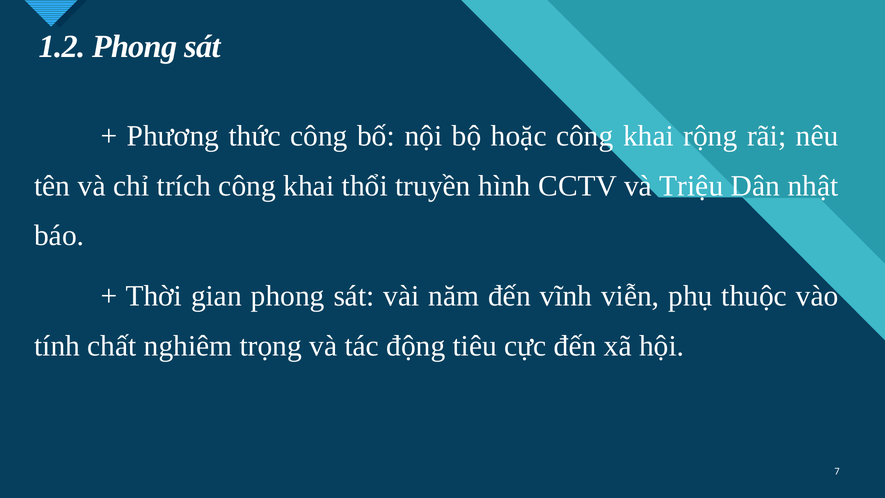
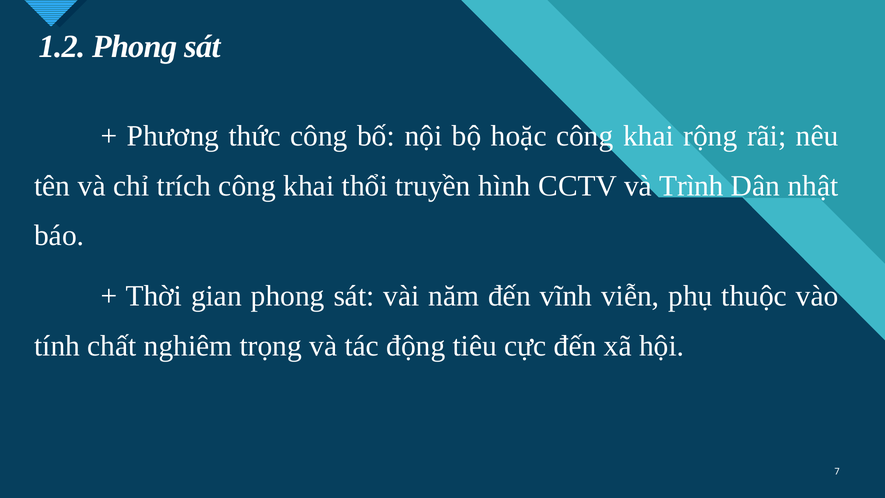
Triệu: Triệu -> Trình
